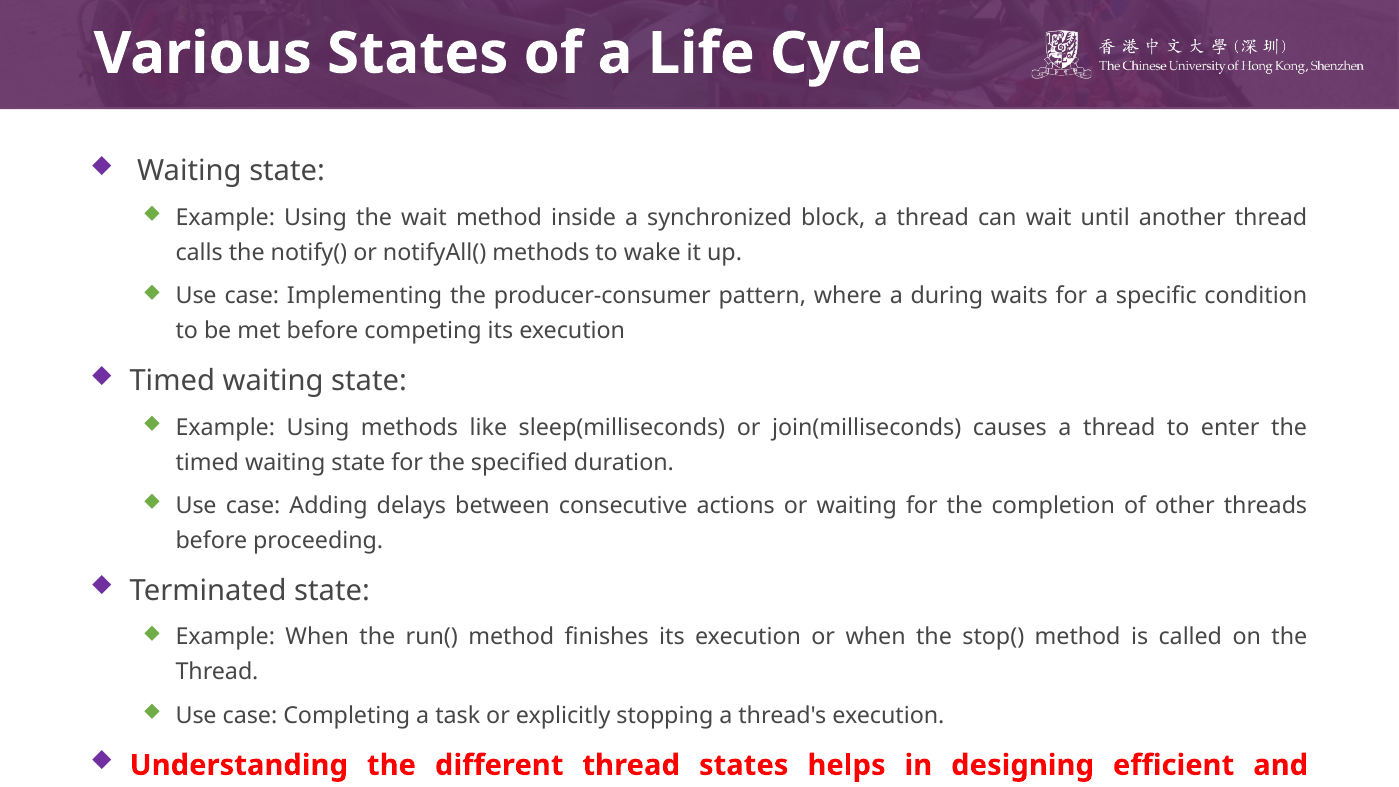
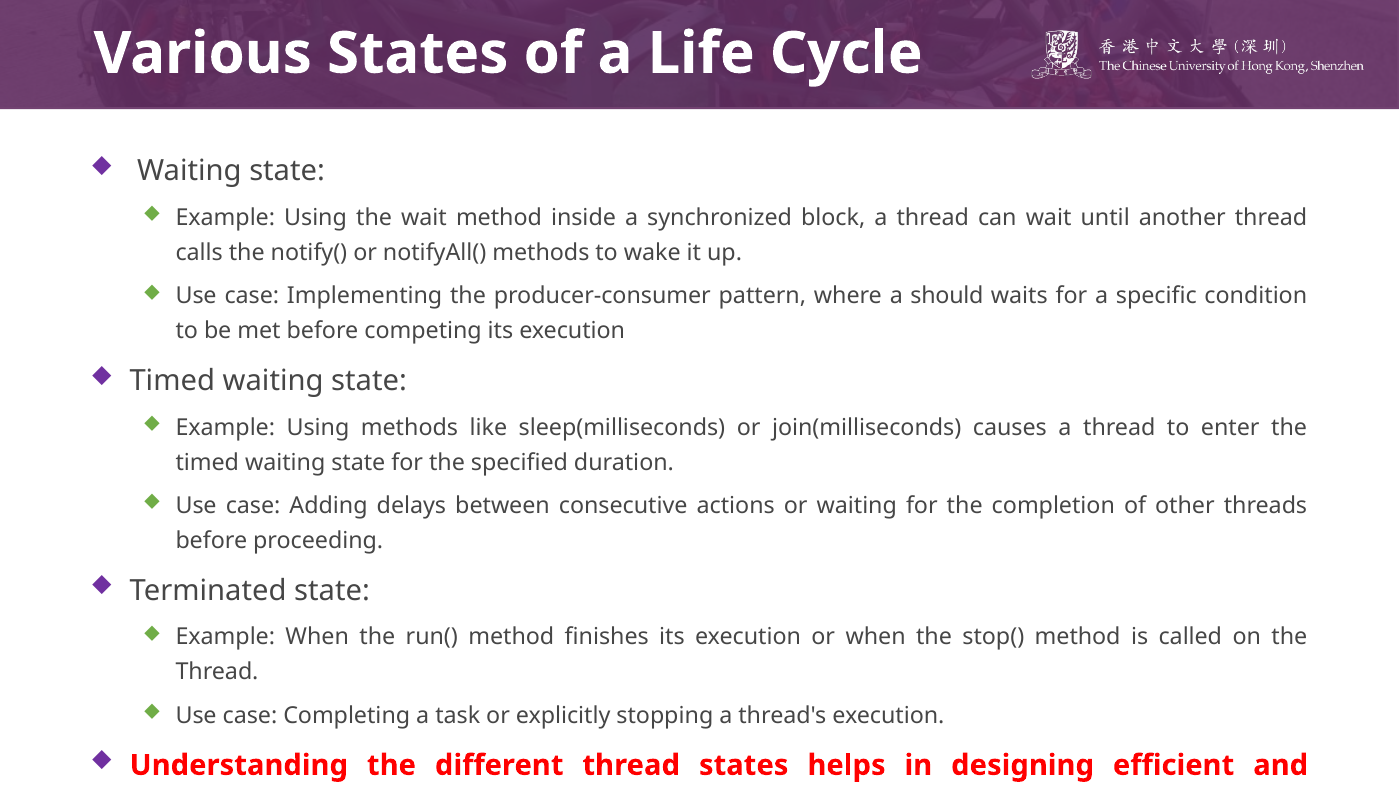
during: during -> should
